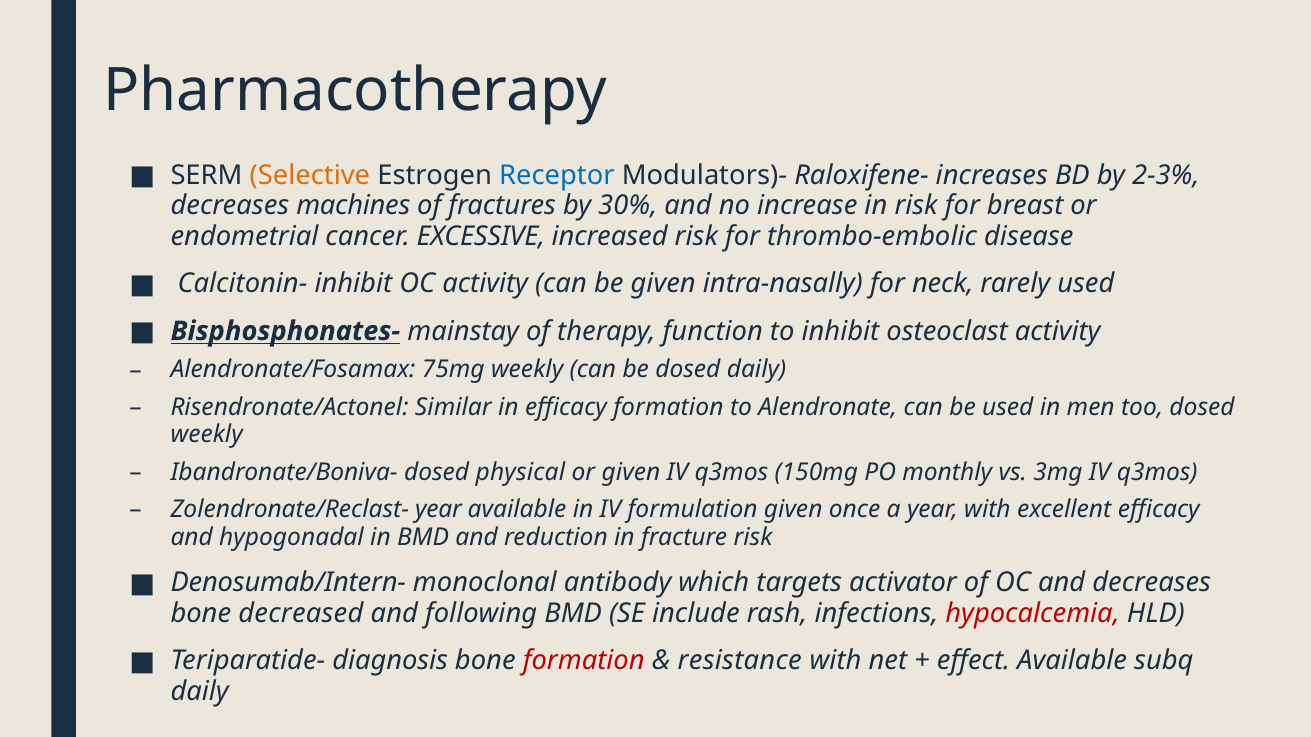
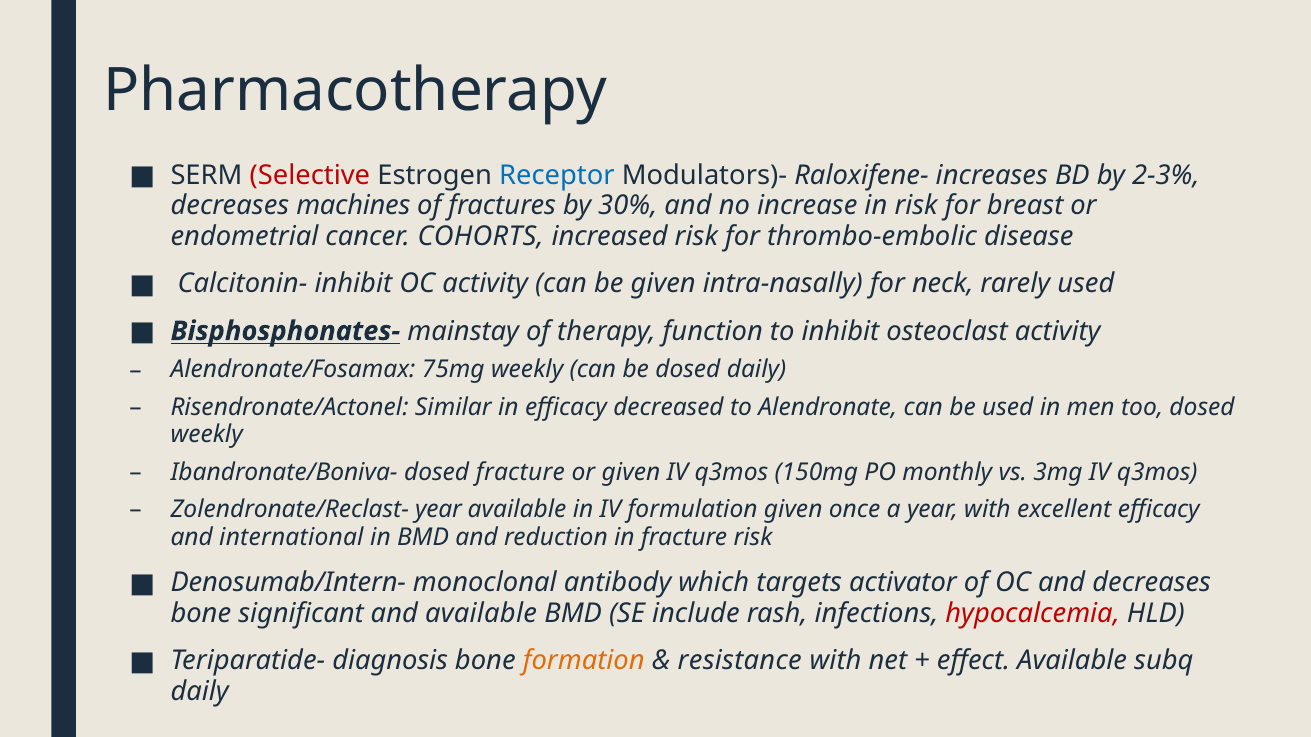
Selective colour: orange -> red
EXCESSIVE: EXCESSIVE -> COHORTS
efficacy formation: formation -> decreased
dosed physical: physical -> fracture
hypogonadal: hypogonadal -> international
decreased: decreased -> significant
and following: following -> available
formation at (584, 661) colour: red -> orange
